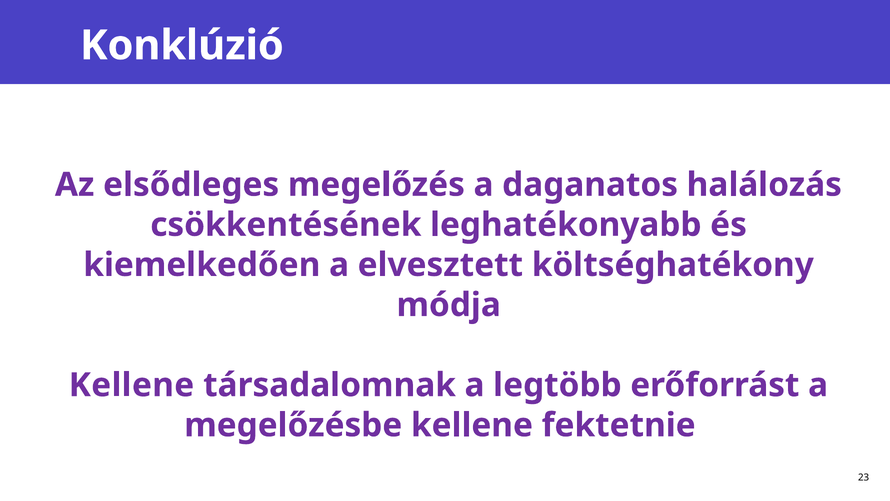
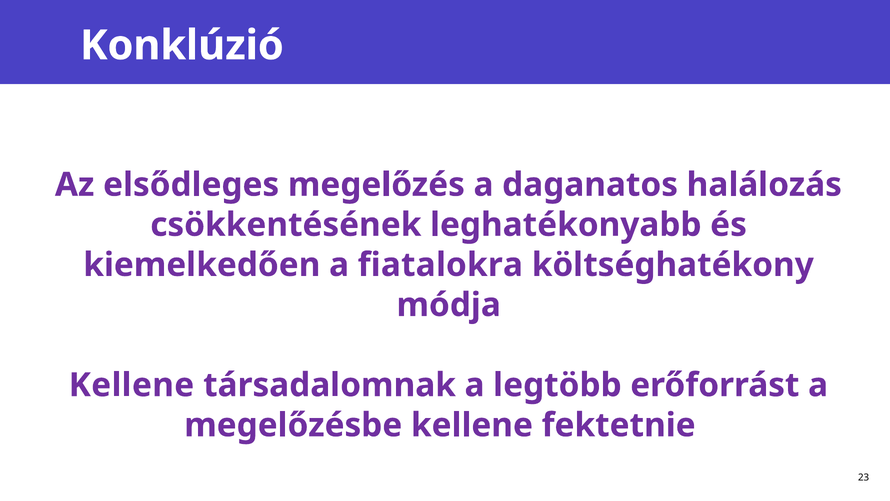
elvesztett: elvesztett -> fiatalokra
